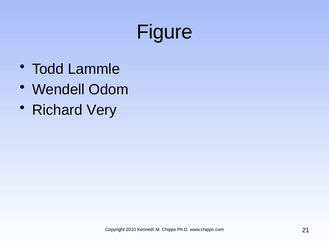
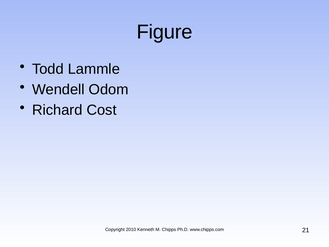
Very: Very -> Cost
